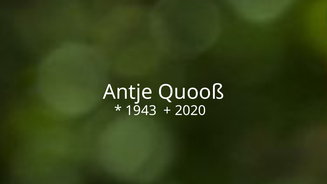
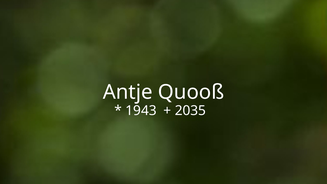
2020: 2020 -> 2035
